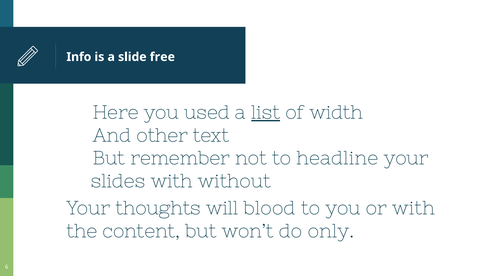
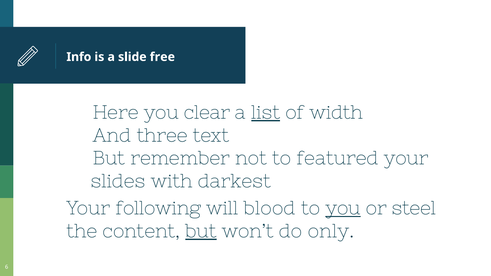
used: used -> clear
other: other -> three
headline: headline -> featured
without: without -> darkest
thoughts: thoughts -> following
you at (343, 208) underline: none -> present
or with: with -> steel
but underline: none -> present
